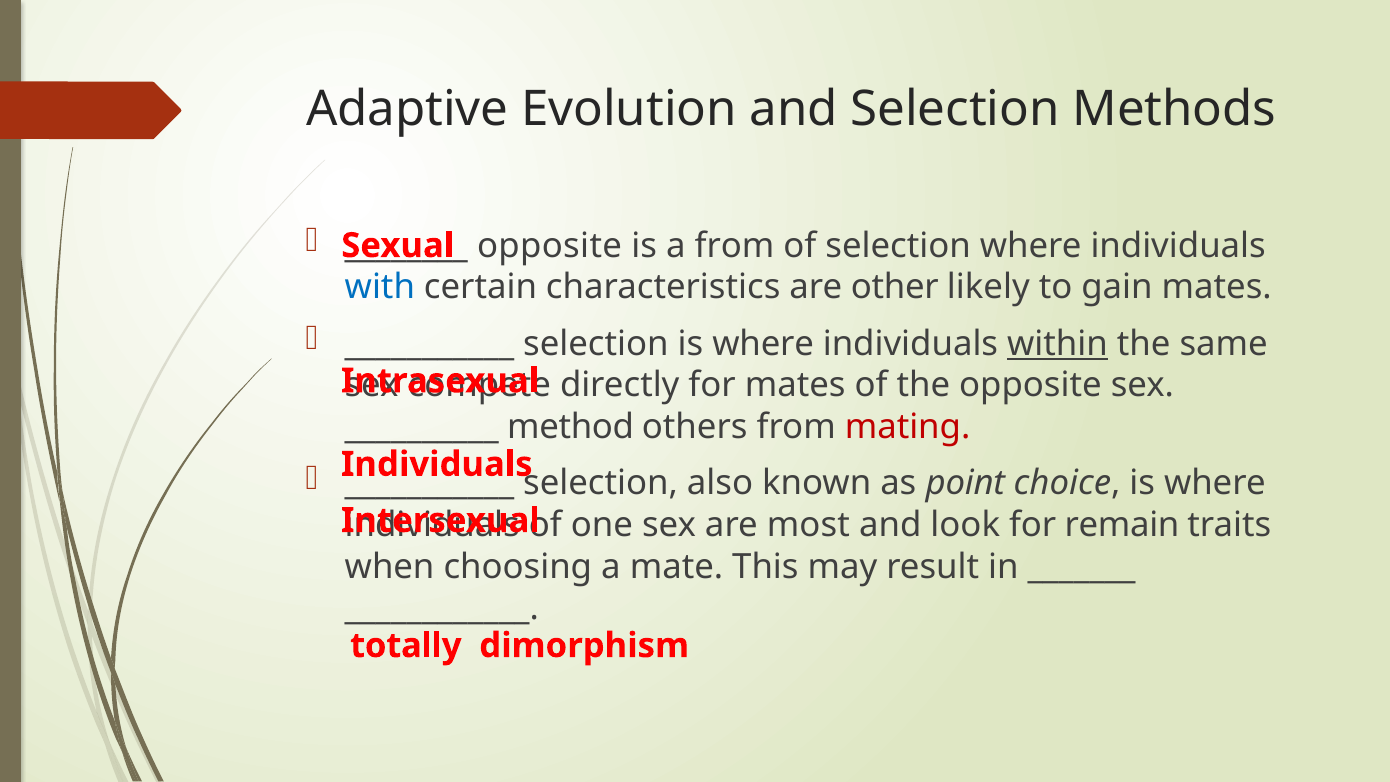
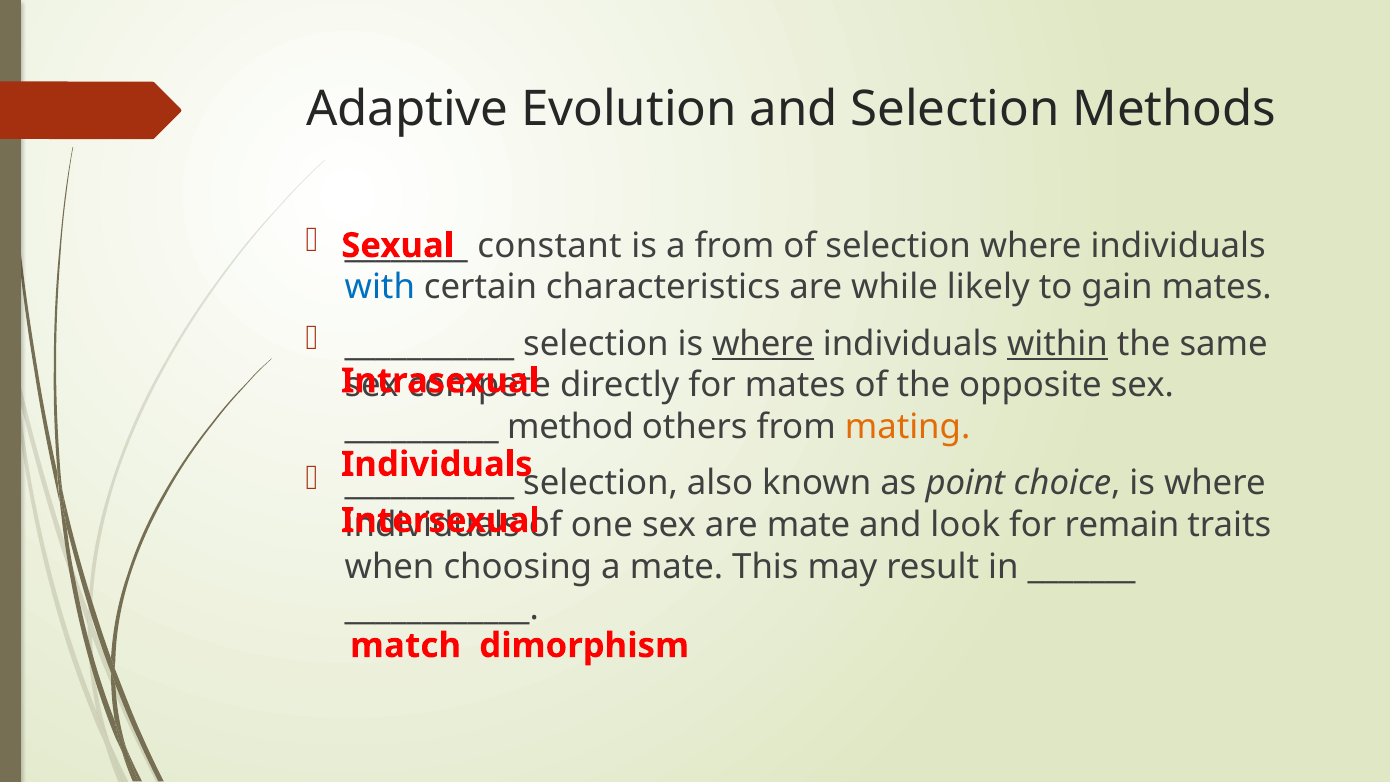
opposite at (550, 246): opposite -> constant
other: other -> while
where at (763, 344) underline: none -> present
mating colour: red -> orange
are most: most -> mate
totally: totally -> match
